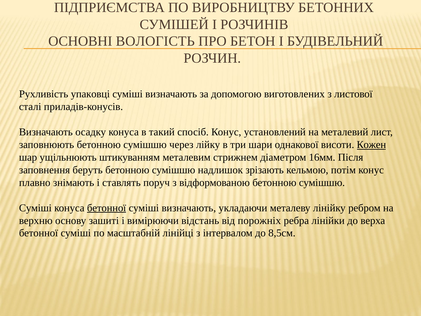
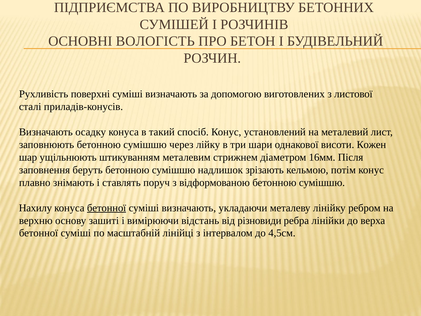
упаковці: упаковці -> поверхні
Кожен underline: present -> none
Суміші at (35, 208): Суміші -> Нахилу
порожніх: порожніх -> різновиди
8,5см: 8,5см -> 4,5см
